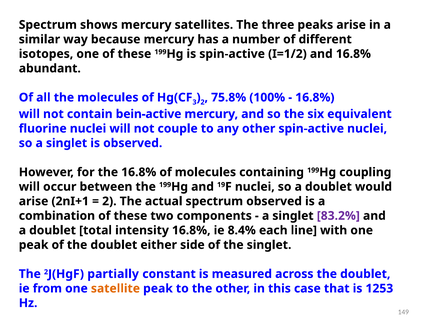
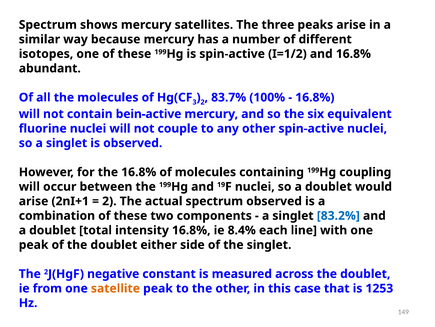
75.8%: 75.8% -> 83.7%
83.2% colour: purple -> blue
partially: partially -> negative
